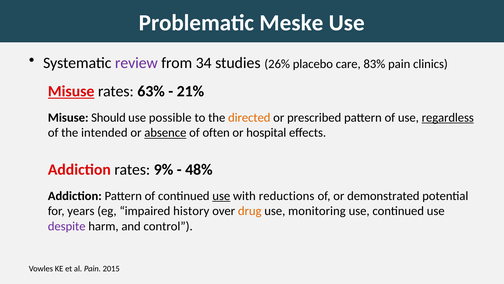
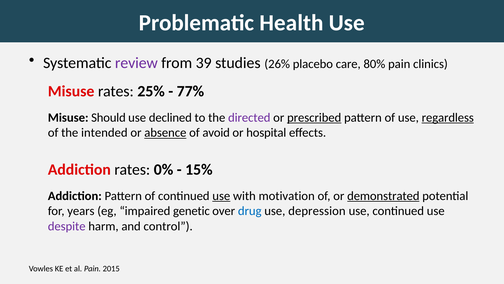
Meske: Meske -> Health
34: 34 -> 39
83%: 83% -> 80%
Misuse at (71, 91) underline: present -> none
63%: 63% -> 25%
21%: 21% -> 77%
possible: possible -> declined
directed colour: orange -> purple
prescribed underline: none -> present
often: often -> avoid
9%: 9% -> 0%
48%: 48% -> 15%
reductions: reductions -> motivation
demonstrated underline: none -> present
history: history -> genetic
drug colour: orange -> blue
monitoring: monitoring -> depression
